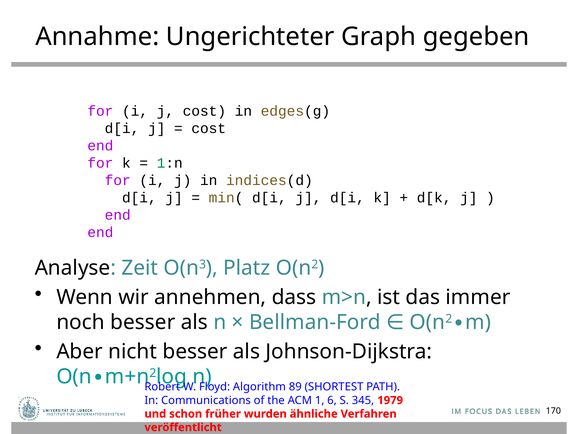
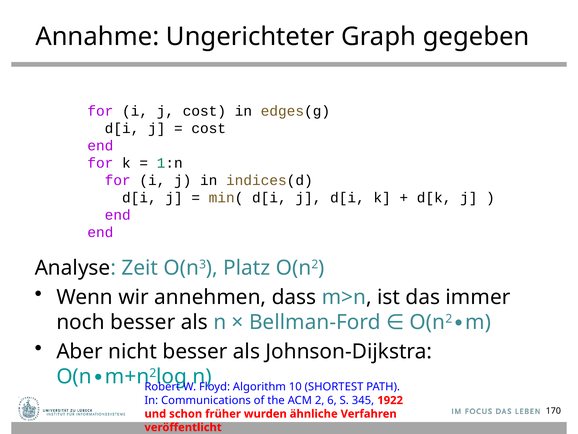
89: 89 -> 10
ACM 1: 1 -> 2
1979: 1979 -> 1922
